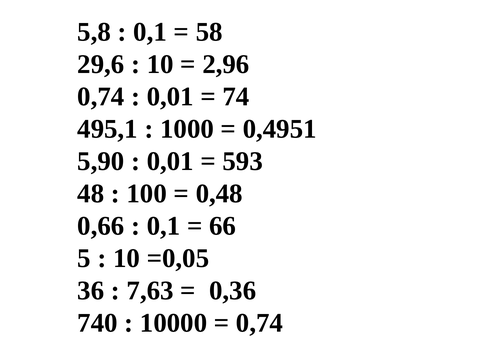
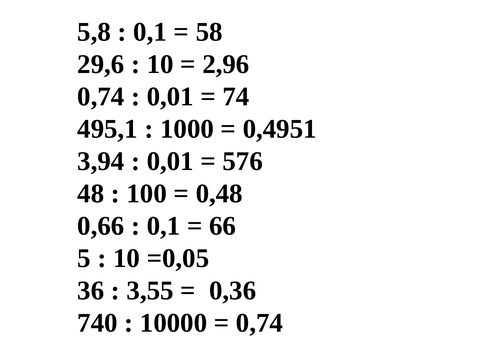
5,90: 5,90 -> 3,94
593: 593 -> 576
7,63: 7,63 -> 3,55
